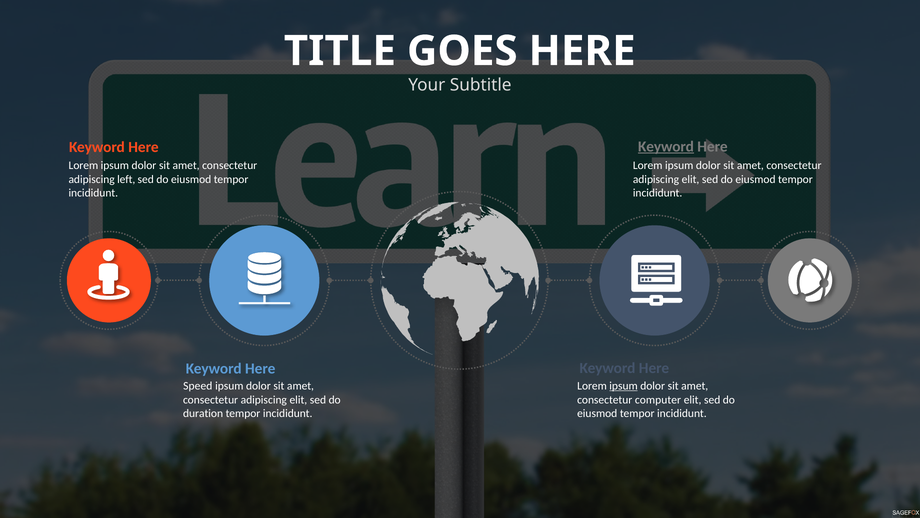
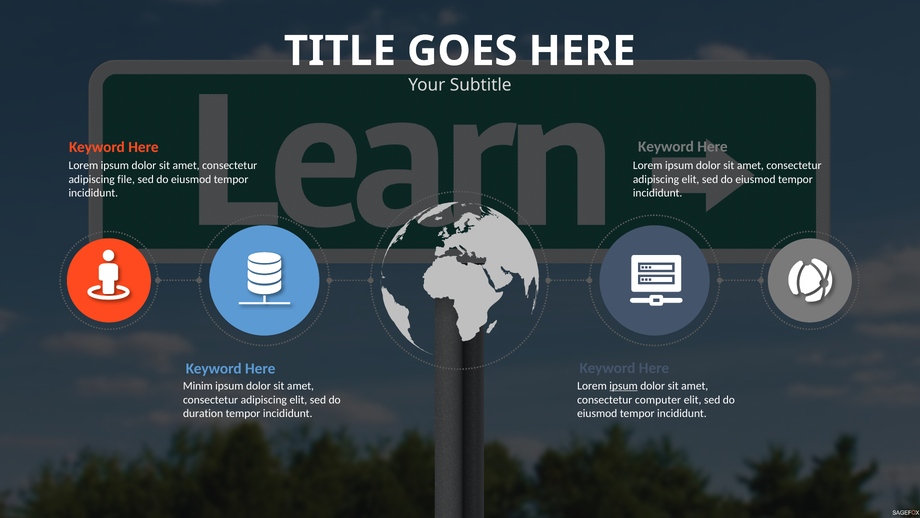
Keyword at (666, 146) underline: present -> none
left: left -> file
Speed: Speed -> Minim
